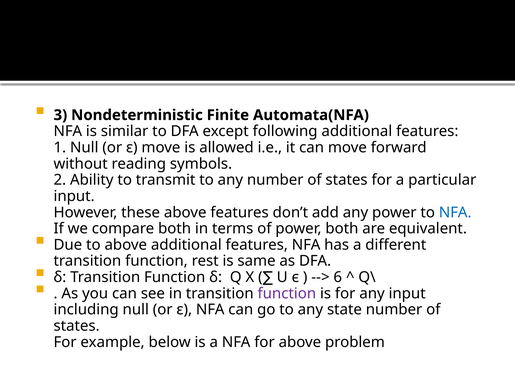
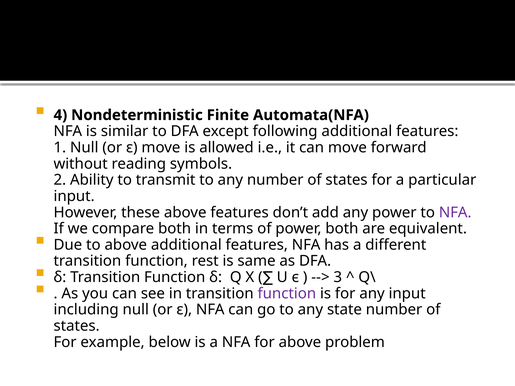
3: 3 -> 4
NFA at (455, 213) colour: blue -> purple
6: 6 -> 3
